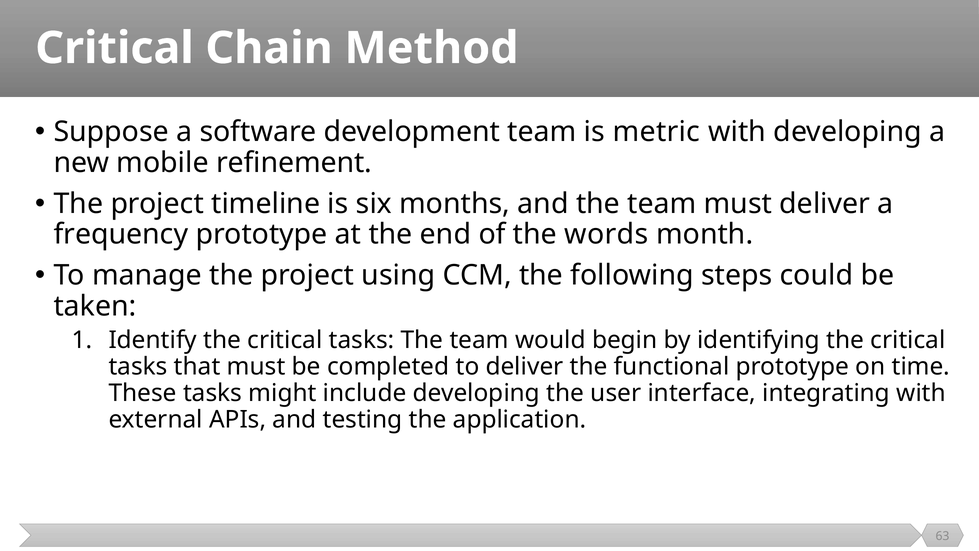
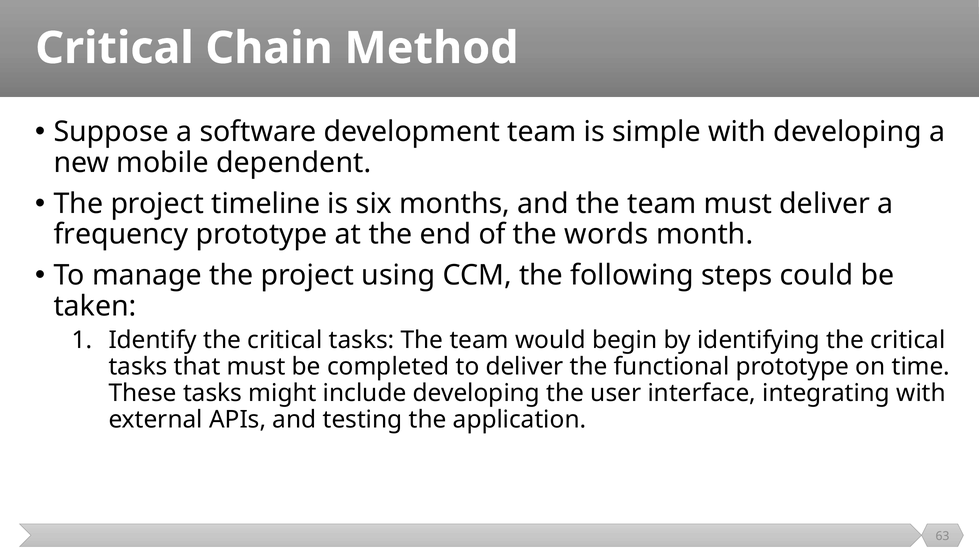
metric: metric -> simple
refinement: refinement -> dependent
